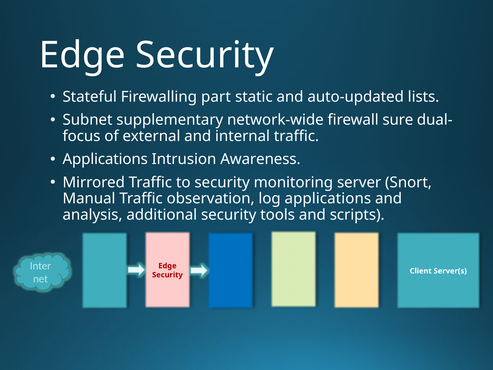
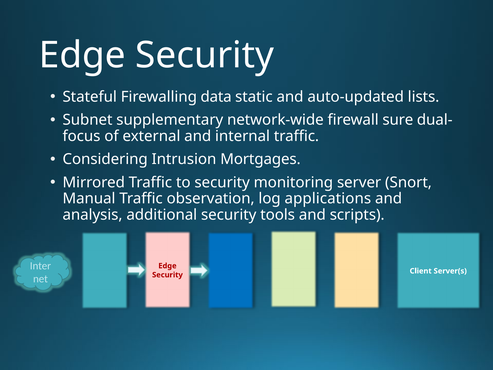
part: part -> data
Applications at (105, 159): Applications -> Considering
Awareness: Awareness -> Mortgages
